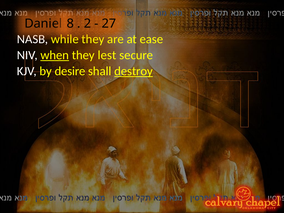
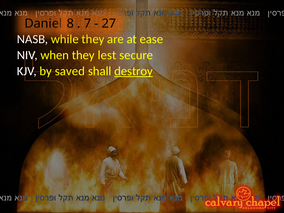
2: 2 -> 7
when underline: present -> none
desire: desire -> saved
